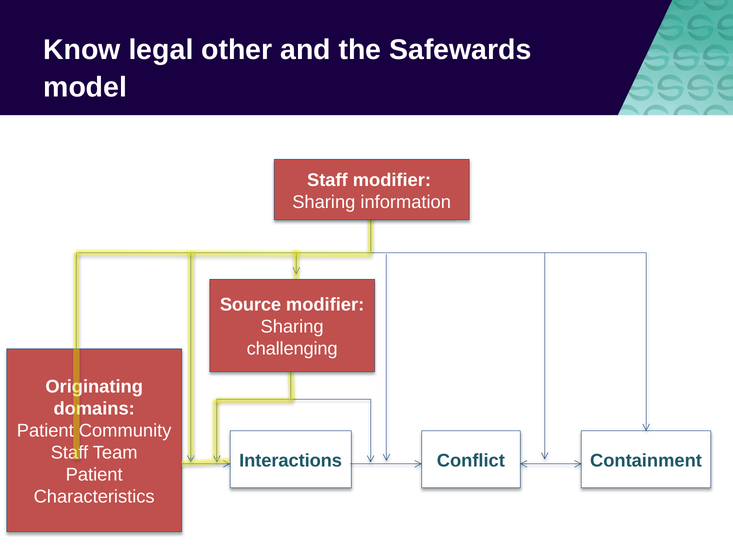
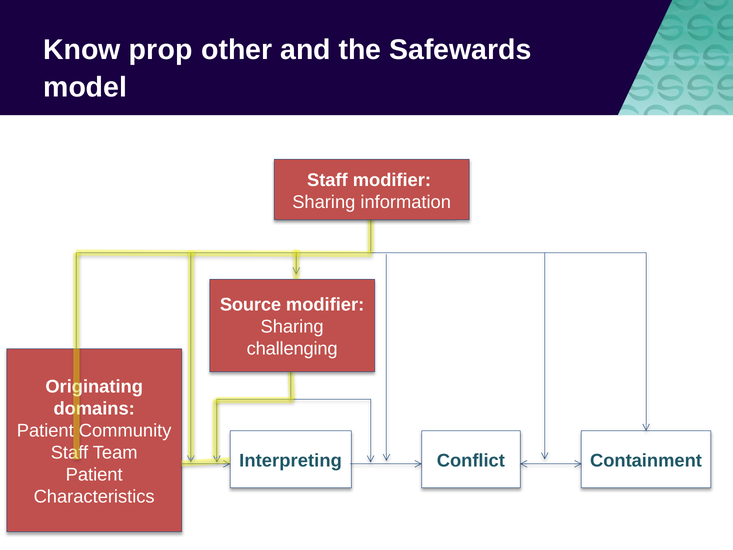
legal: legal -> prop
Interactions: Interactions -> Interpreting
